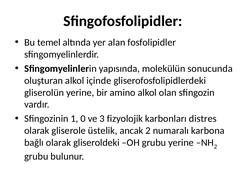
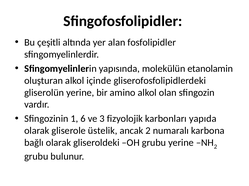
temel: temel -> çeşitli
sonucunda: sonucunda -> etanolamin
0: 0 -> 6
distres: distres -> yapıda
